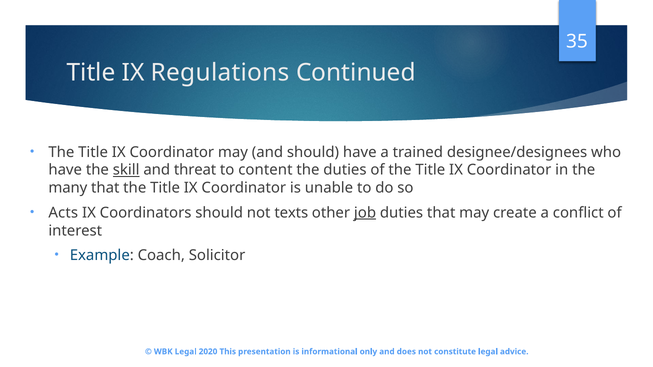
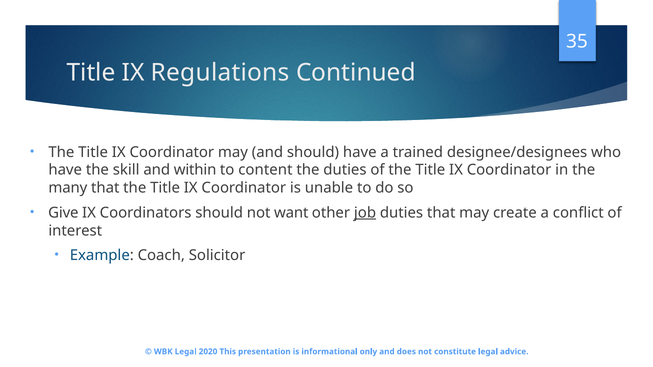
skill underline: present -> none
threat: threat -> within
Acts: Acts -> Give
texts: texts -> want
